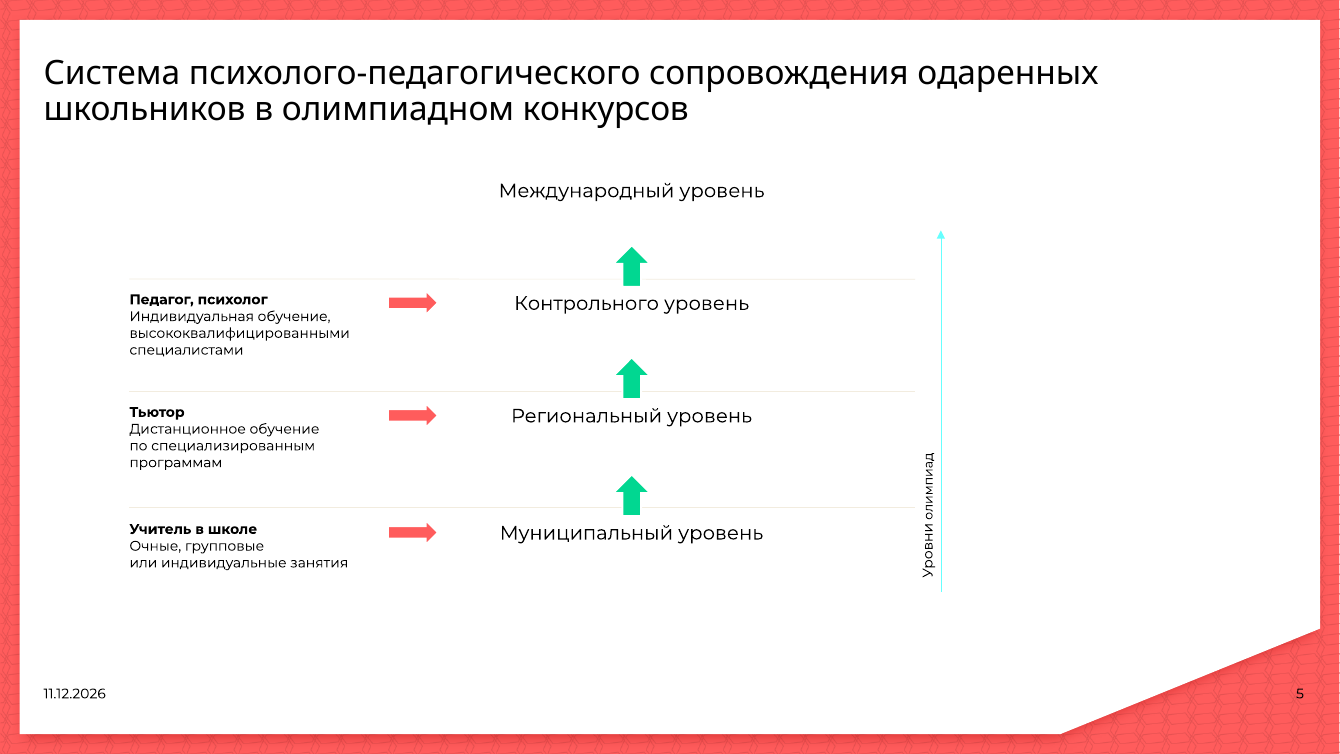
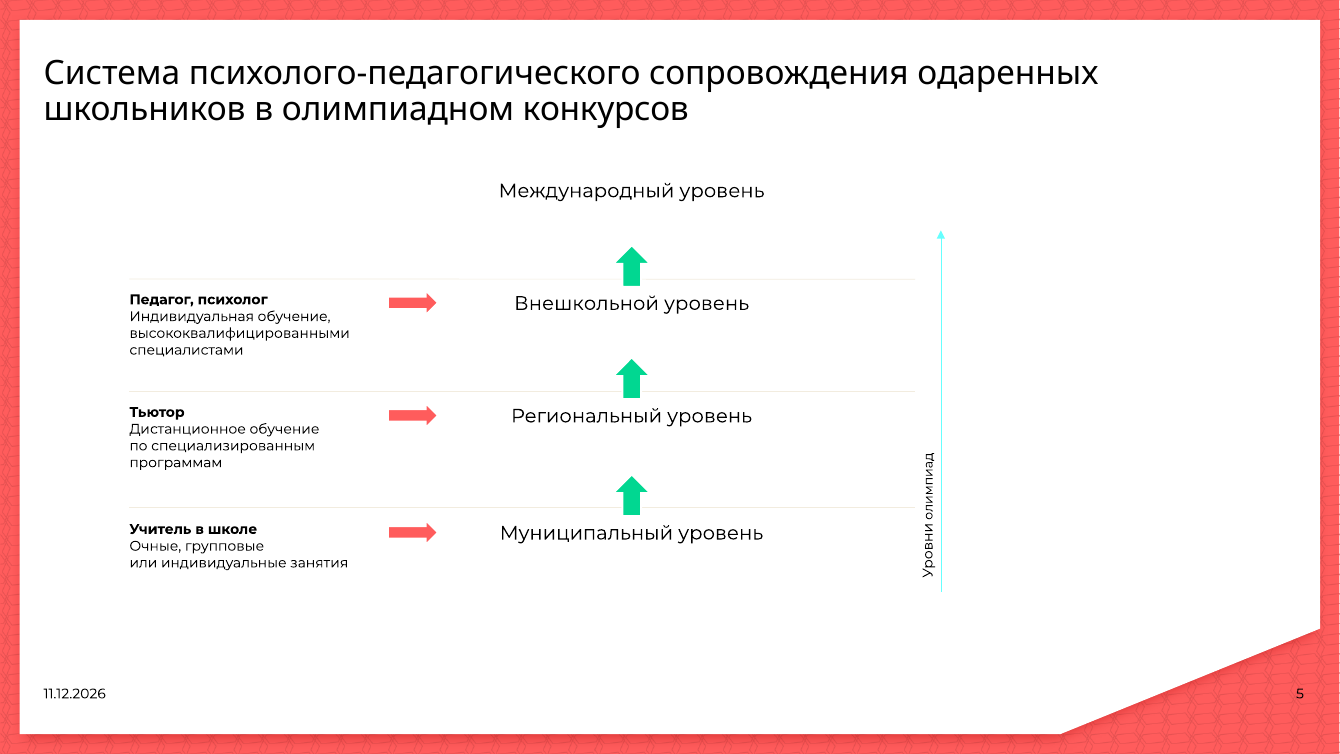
Контрольного: Контрольного -> Внешкольной
